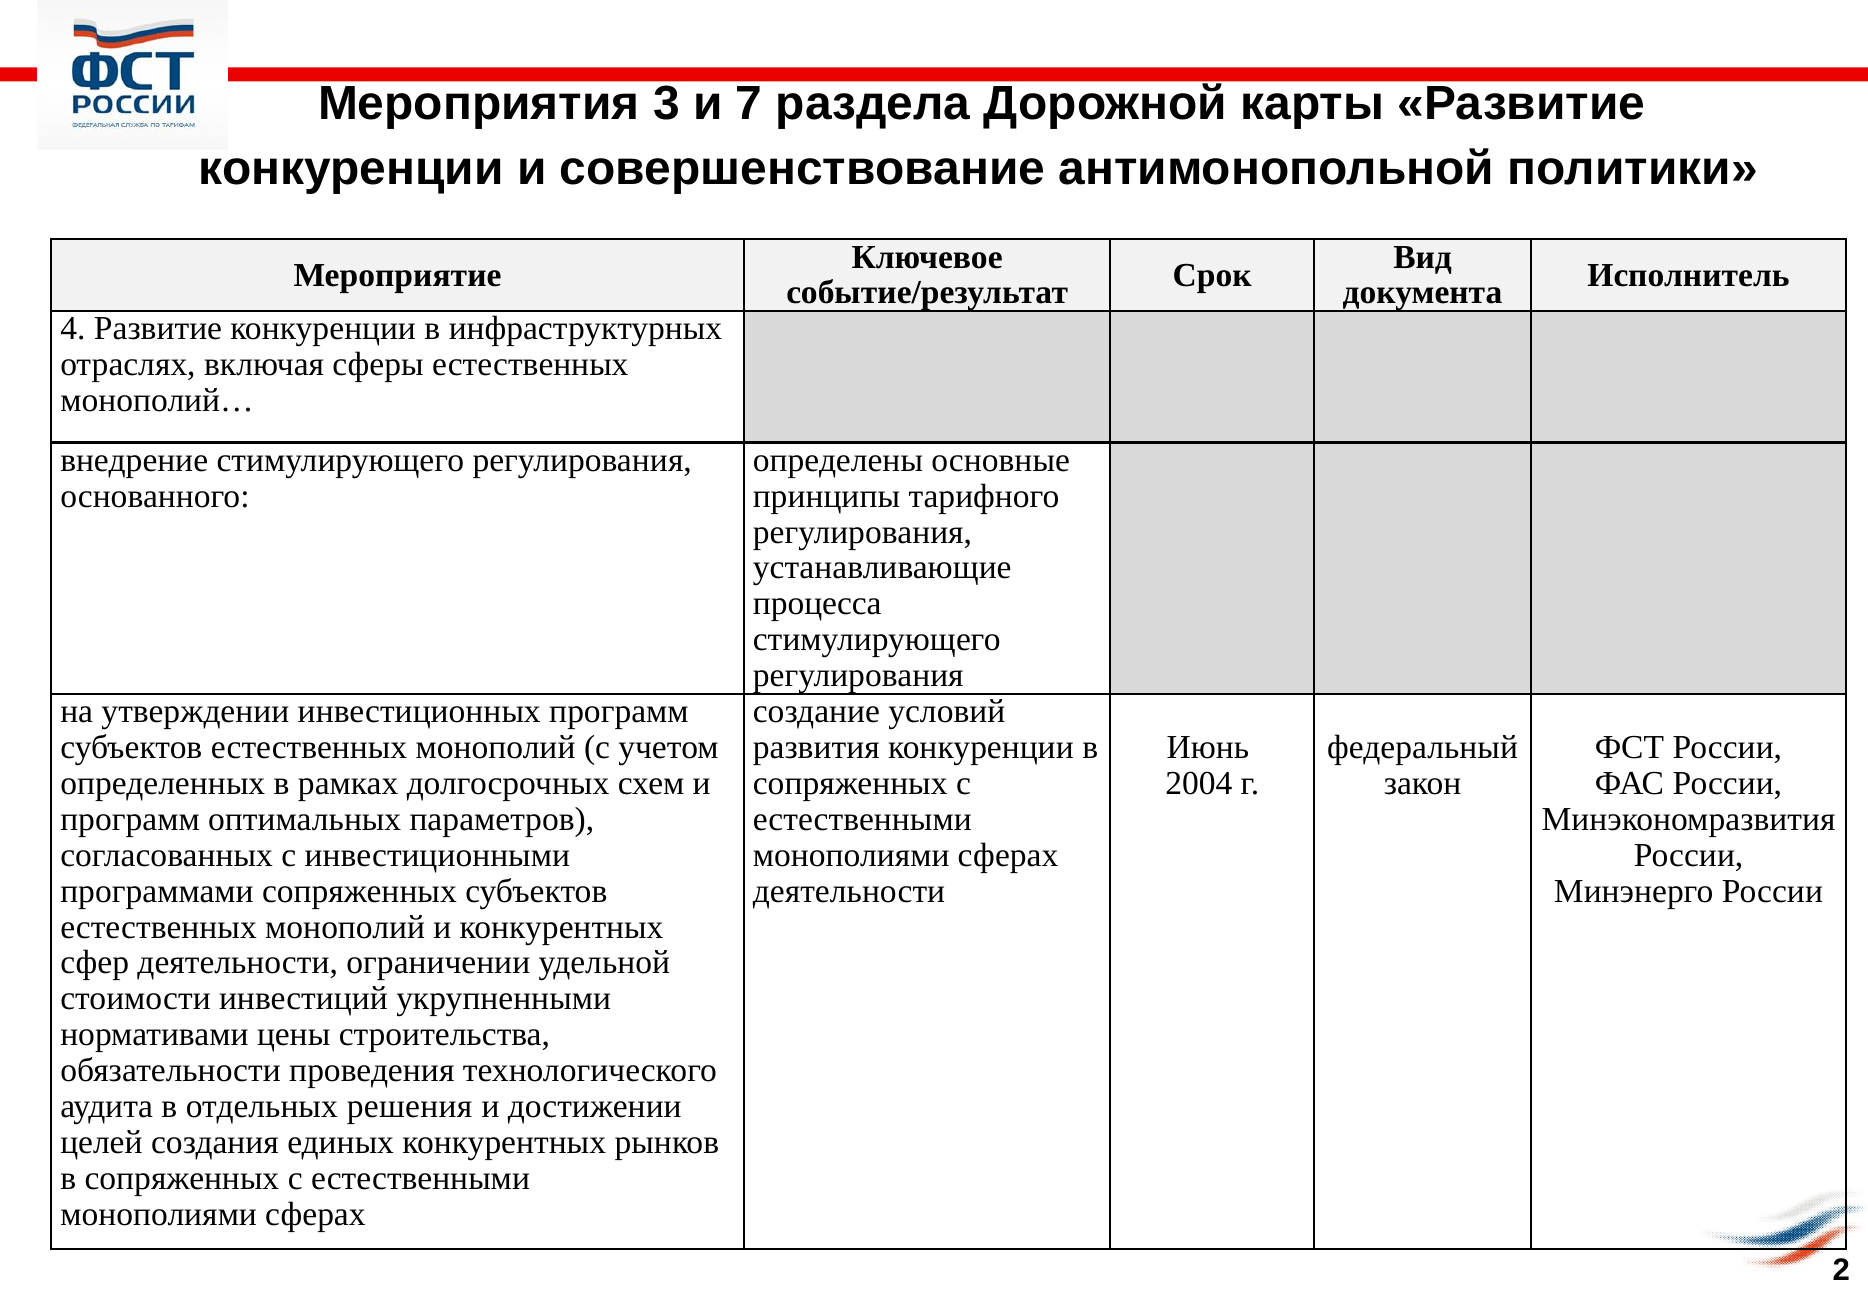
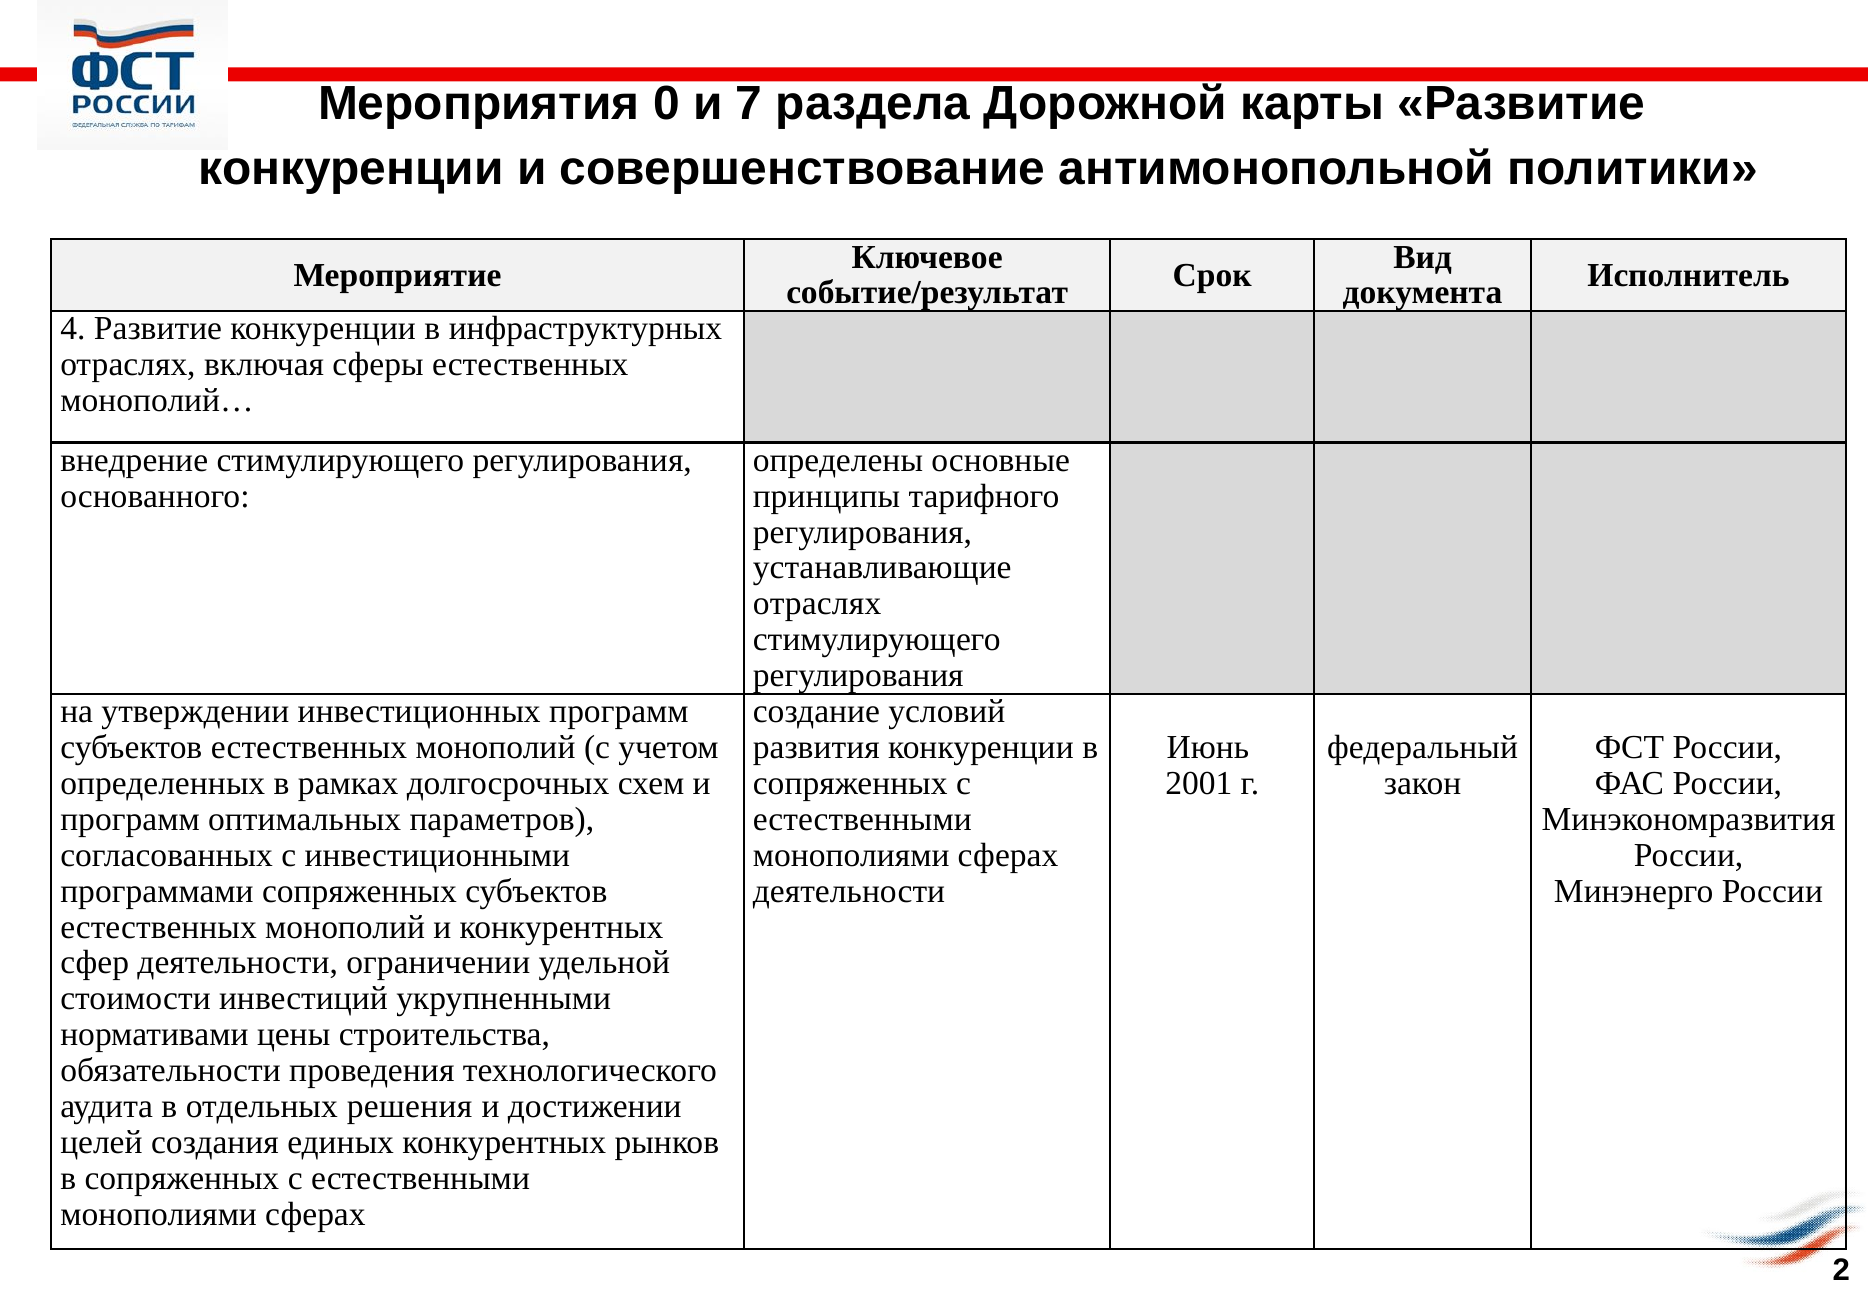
3: 3 -> 0
процесса at (817, 604): процесса -> отраслях
2004: 2004 -> 2001
